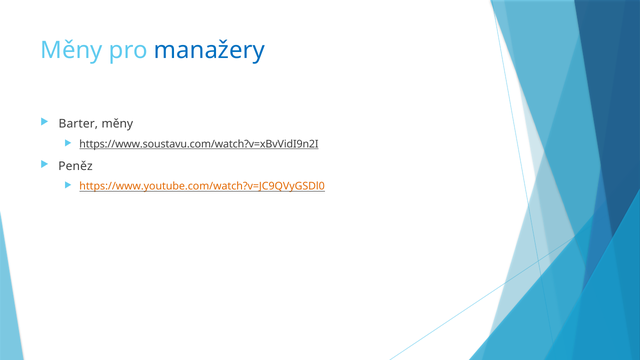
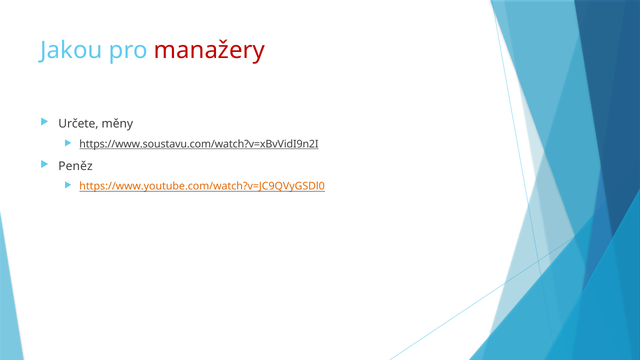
Měny at (72, 50): Měny -> Jakou
manažery colour: blue -> red
Barter: Barter -> Určete
